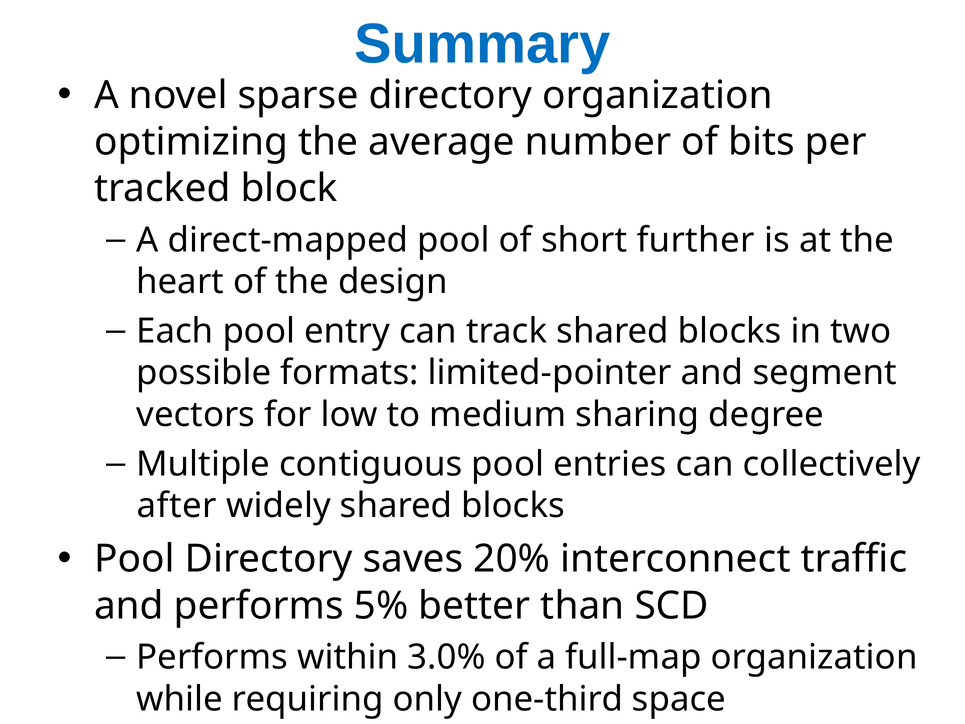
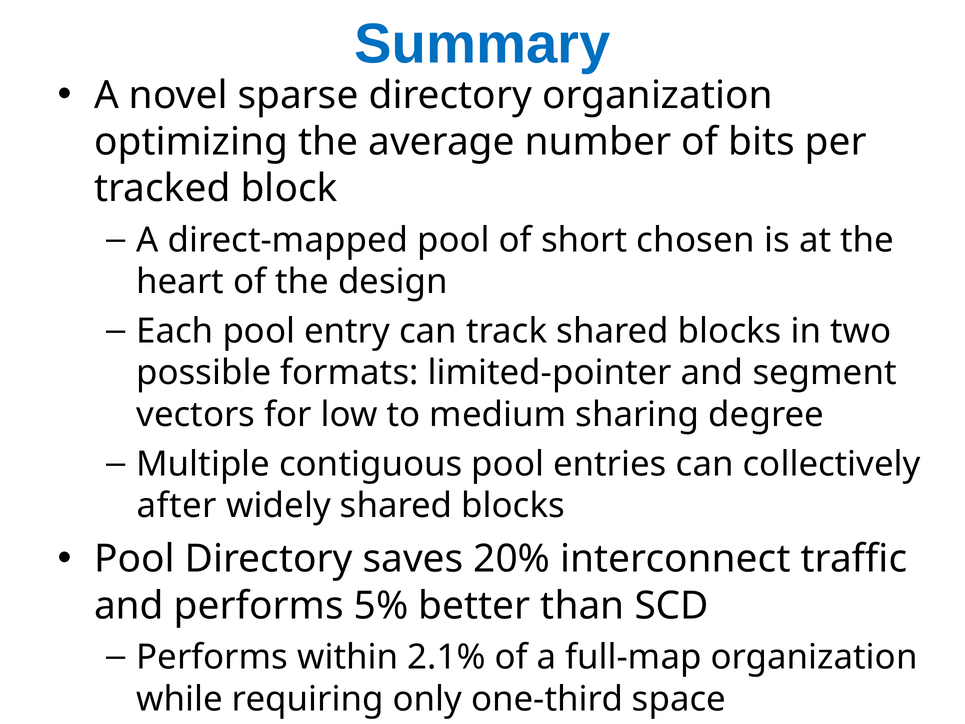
further: further -> chosen
3.0%: 3.0% -> 2.1%
